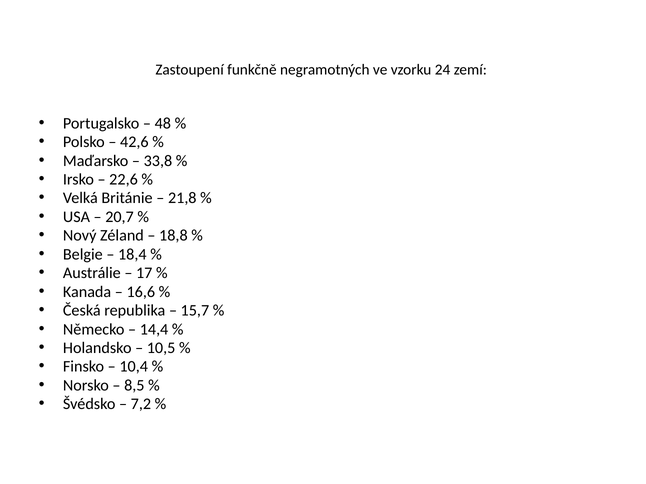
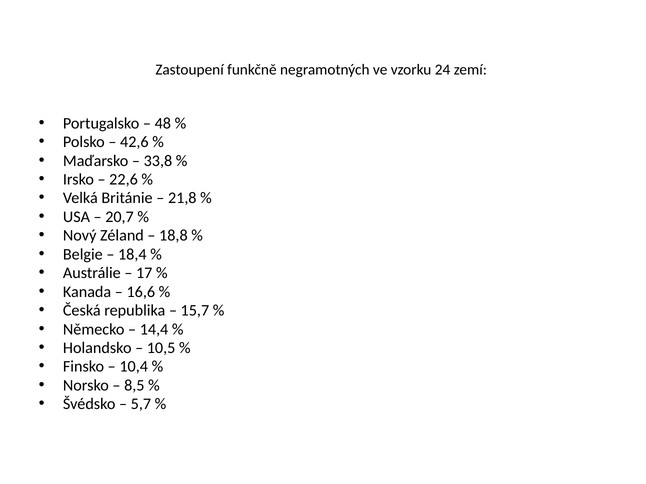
7,2: 7,2 -> 5,7
